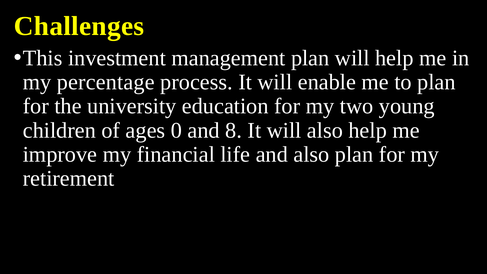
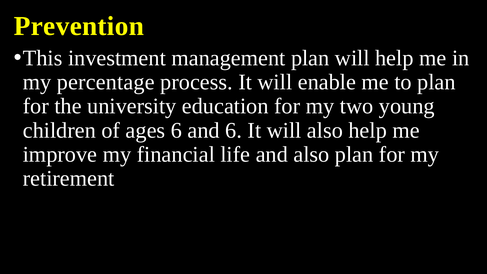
Challenges: Challenges -> Prevention
ages 0: 0 -> 6
and 8: 8 -> 6
